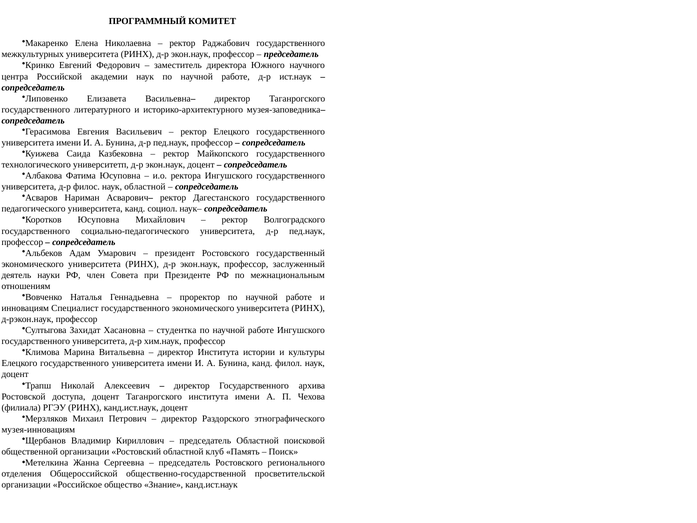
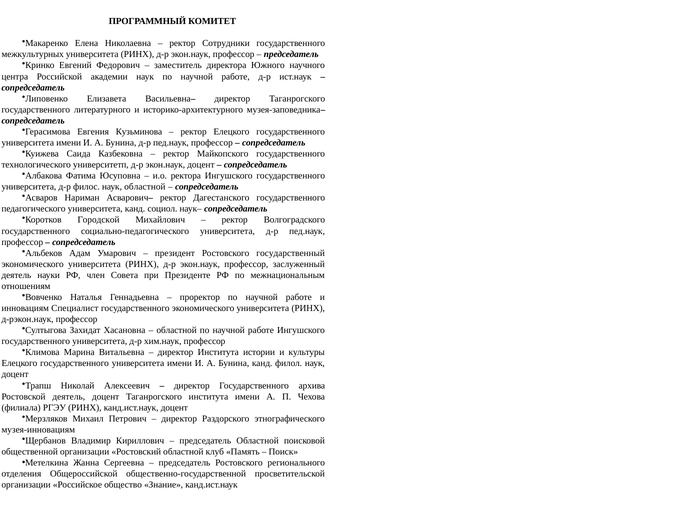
Раджабович: Раджабович -> Сотрудники
Васильевич: Васильевич -> Кузьминова
Коротков Юсуповна: Юсуповна -> Городской
студентка at (177, 330): студентка -> областной
Ростовской доступа: доступа -> деятель
